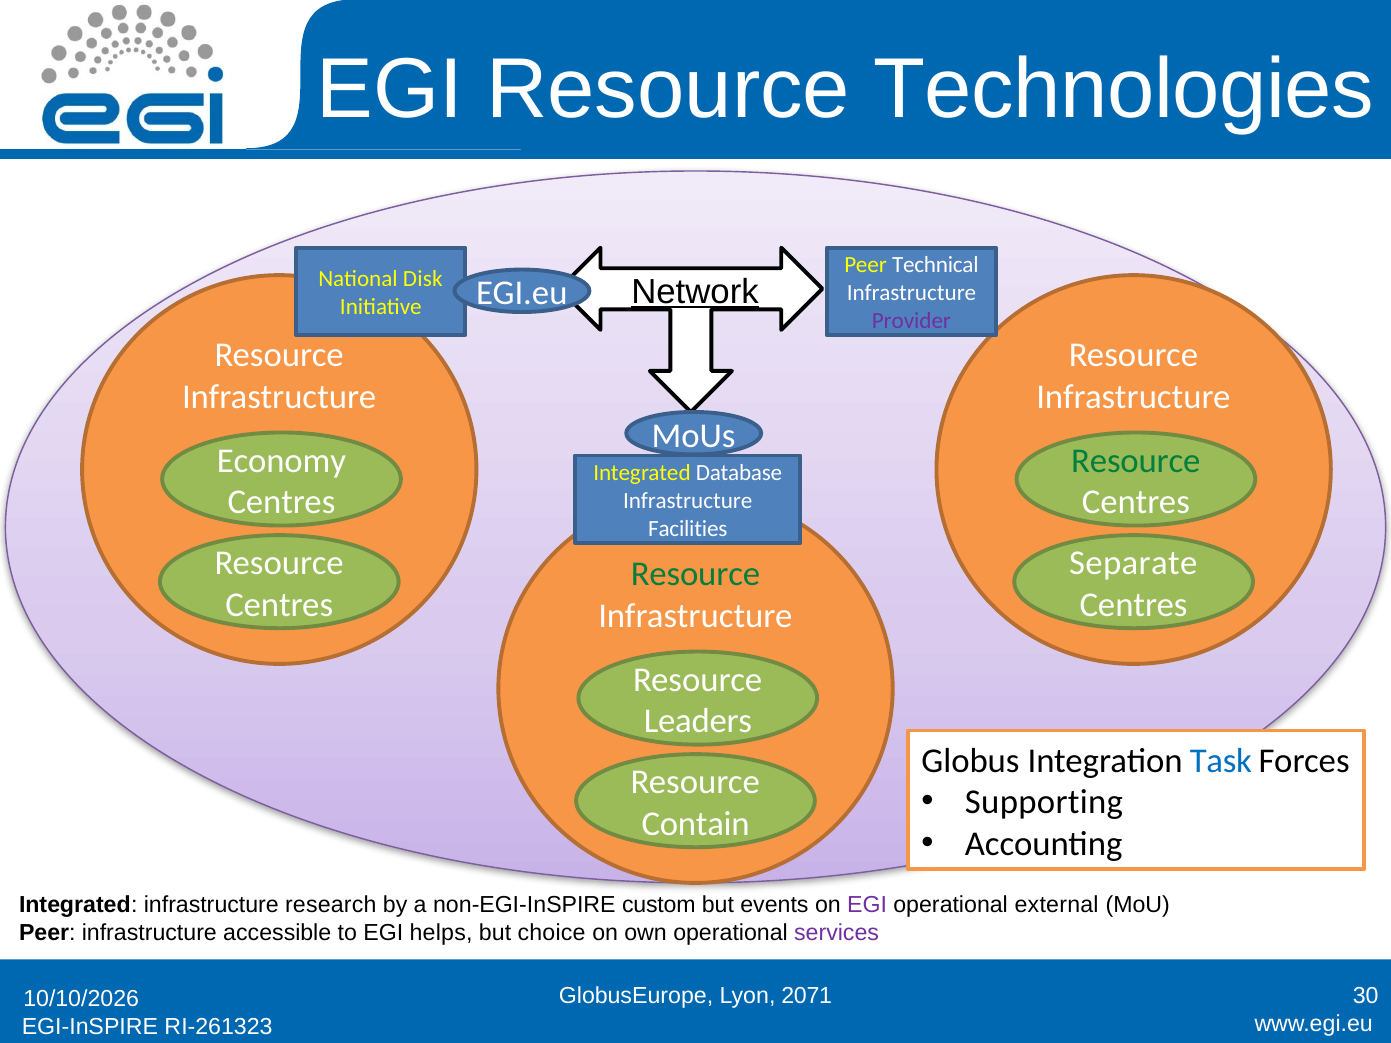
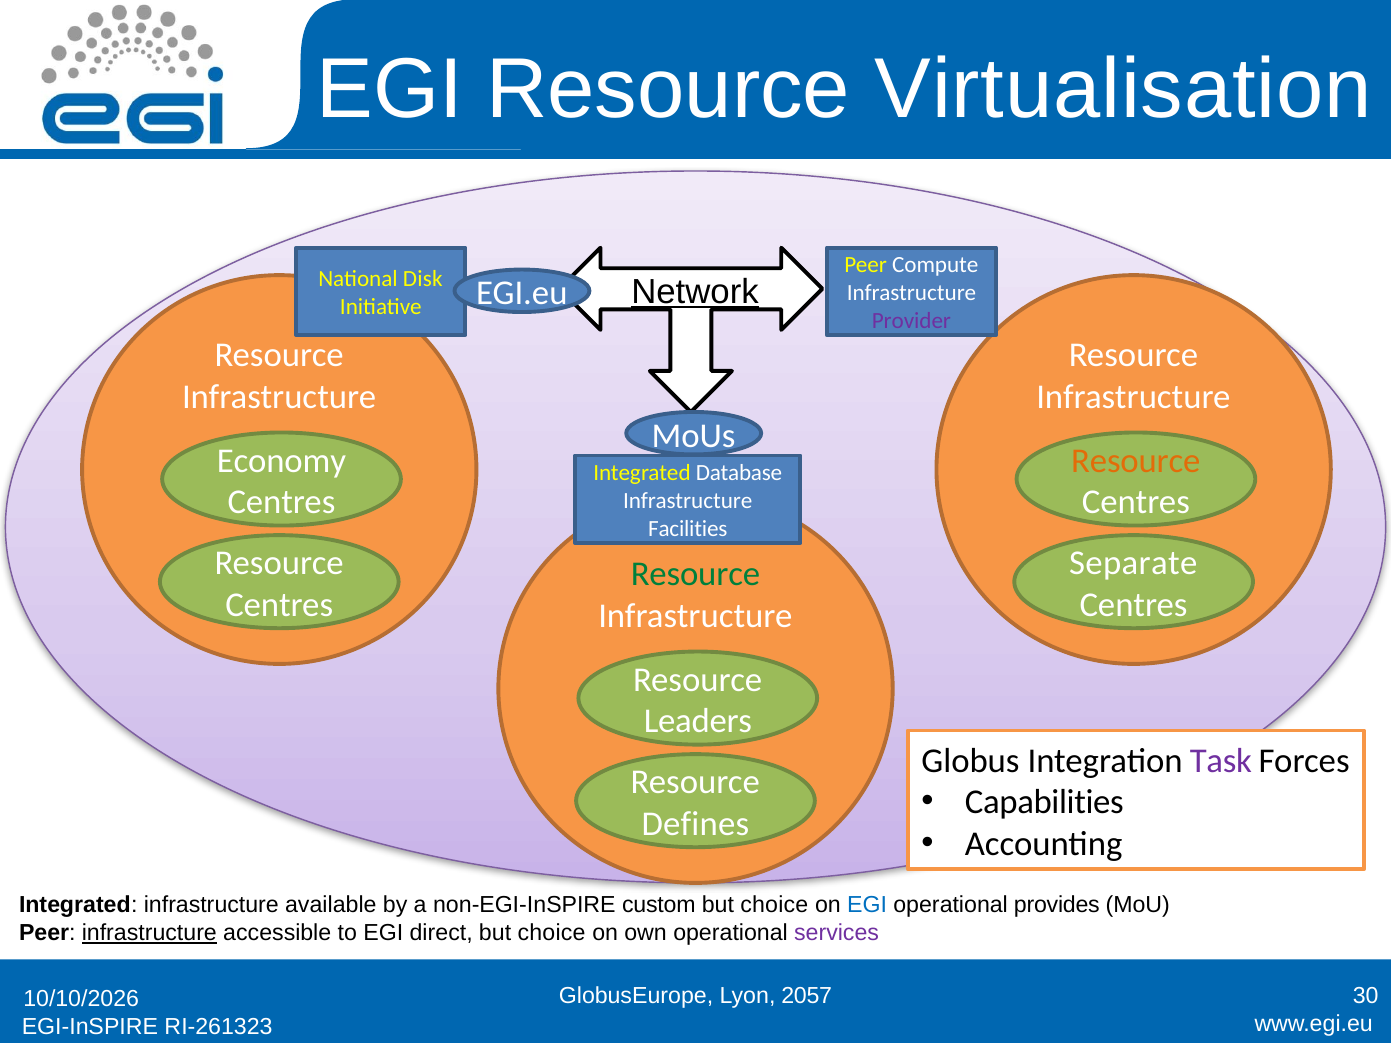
Technologies: Technologies -> Virtualisation
Technical: Technical -> Compute
Resource at (1136, 461) colour: green -> orange
Task colour: blue -> purple
Supporting: Supporting -> Capabilities
Contain: Contain -> Defines
research: research -> available
events at (774, 905): events -> choice
EGI at (867, 905) colour: purple -> blue
external: external -> provides
infrastructure at (149, 933) underline: none -> present
helps: helps -> direct
2071: 2071 -> 2057
